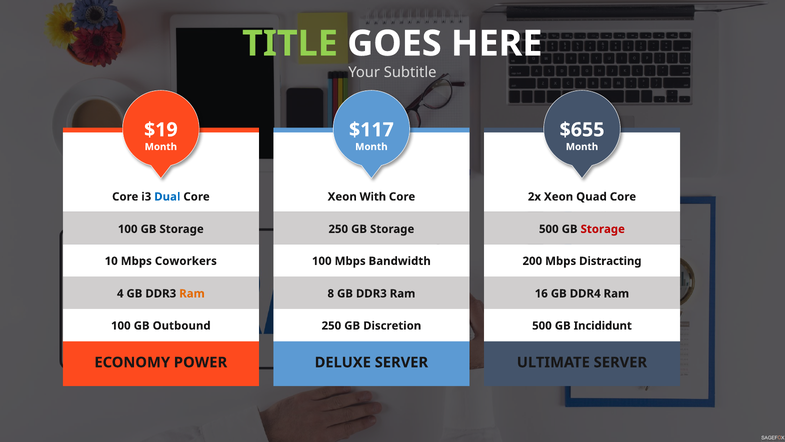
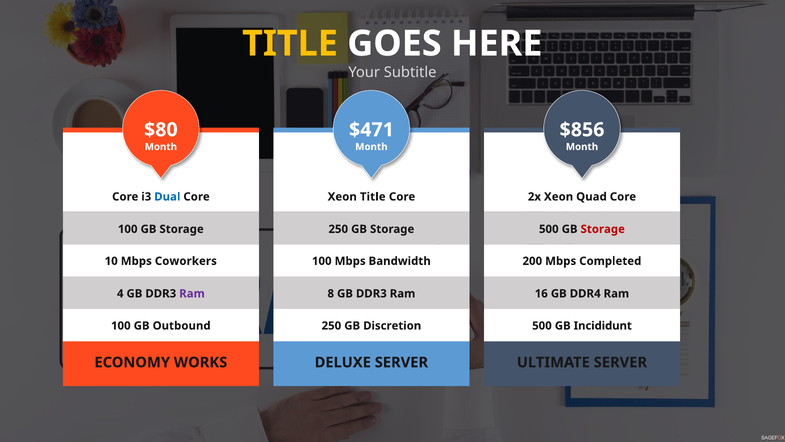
TITLE at (290, 44) colour: light green -> yellow
$19: $19 -> $80
$117: $117 -> $471
$655: $655 -> $856
Xeon With: With -> Title
Distracting: Distracting -> Completed
Ram at (192, 293) colour: orange -> purple
POWER: POWER -> WORKS
